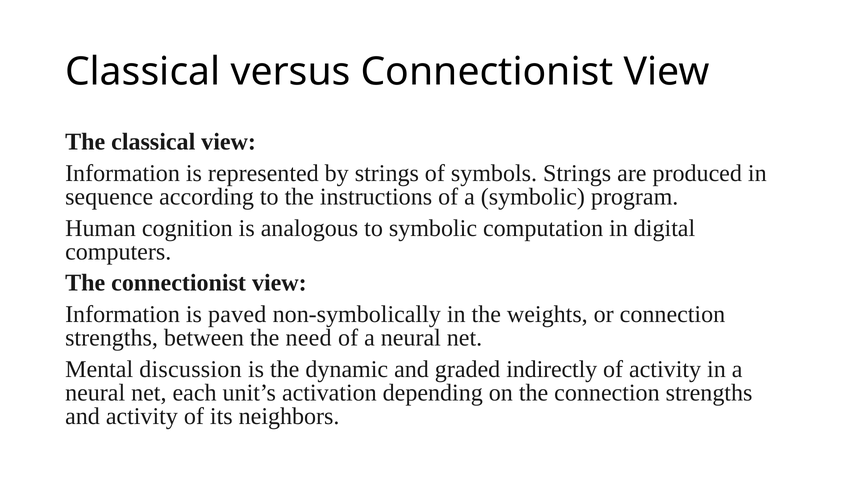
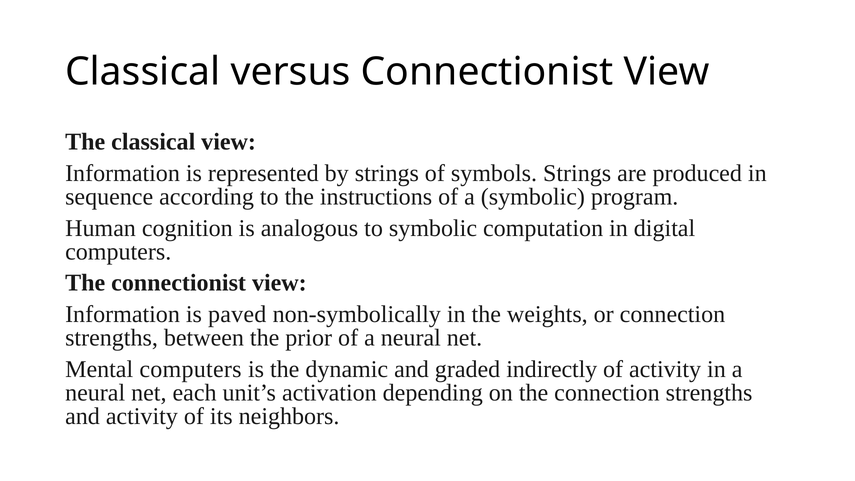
need: need -> prior
Mental discussion: discussion -> computers
